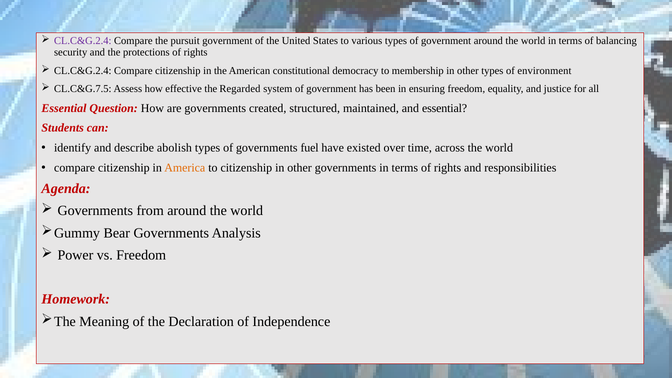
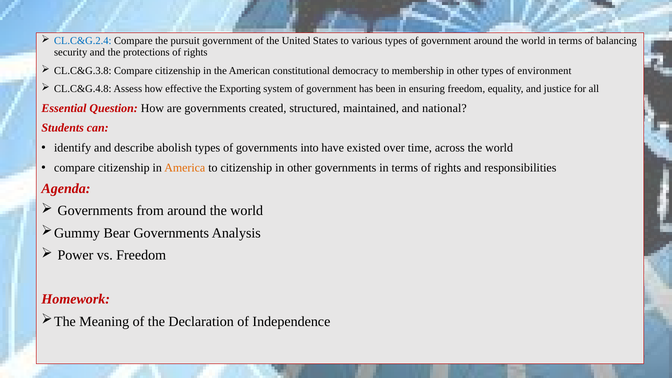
CL.C&G.2.4 at (83, 41) colour: purple -> blue
CL.C&G.2.4 at (83, 71): CL.C&G.2.4 -> CL.C&G.3.8
CL.C&G.7.5: CL.C&G.7.5 -> CL.C&G.4.8
Regarded: Regarded -> Exporting
and essential: essential -> national
fuel: fuel -> into
